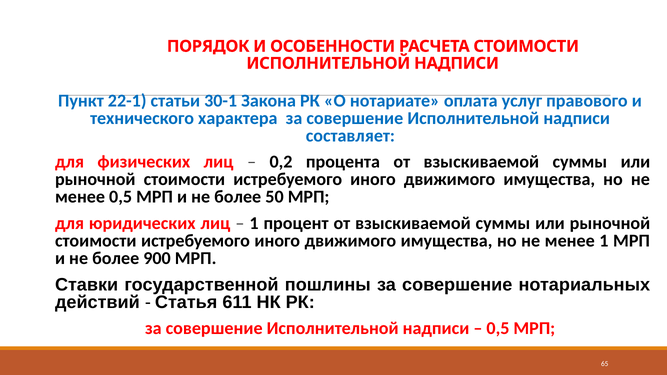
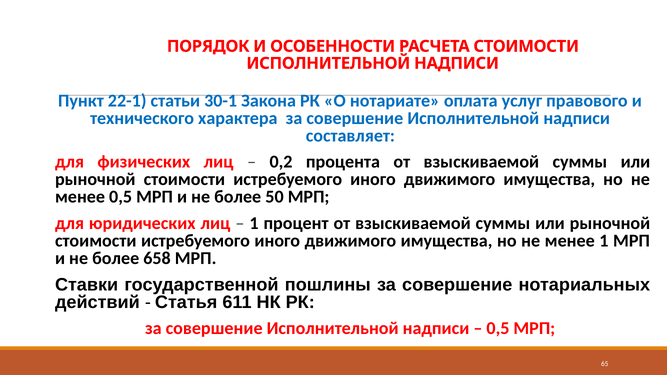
900: 900 -> 658
